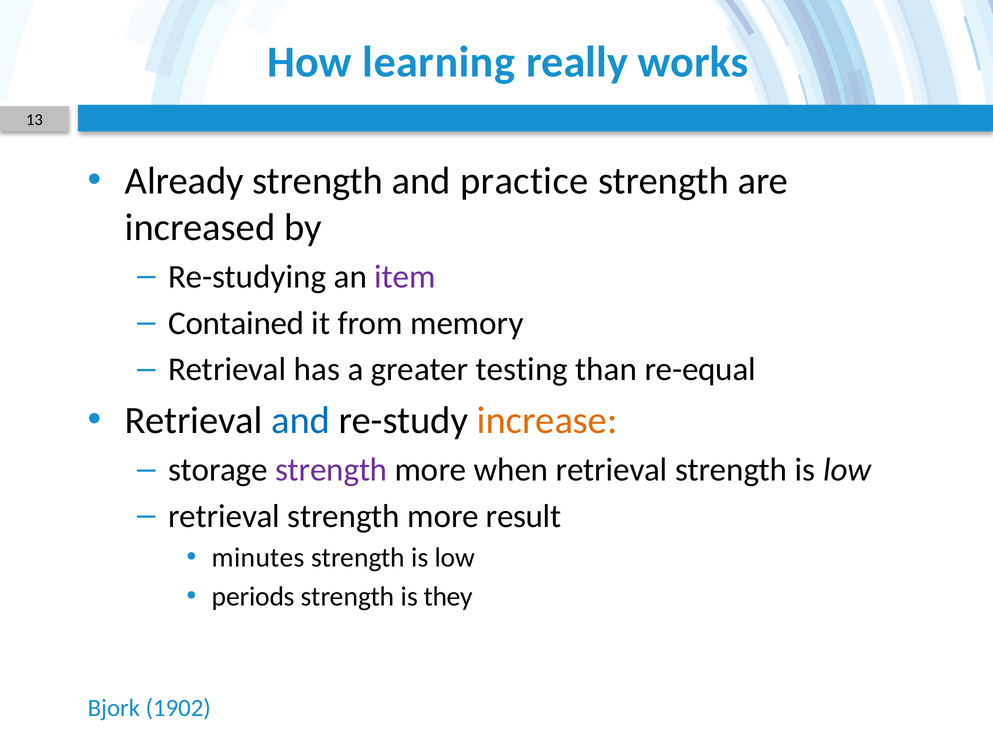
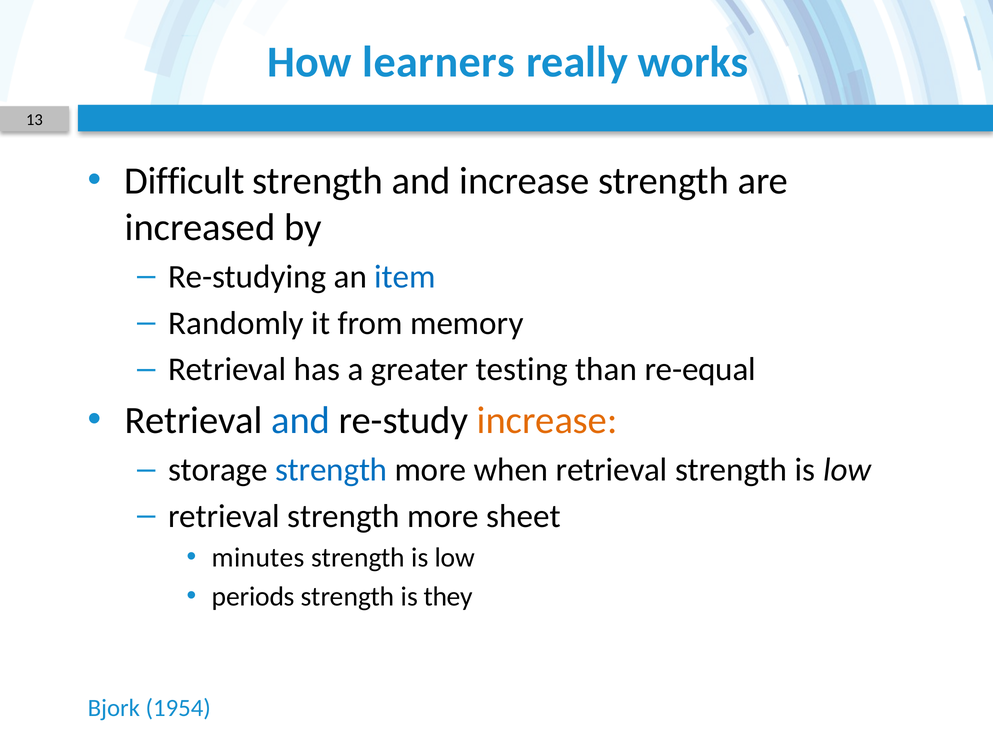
learning: learning -> learners
Already: Already -> Difficult
and practice: practice -> increase
item colour: purple -> blue
Contained: Contained -> Randomly
strength at (331, 470) colour: purple -> blue
result: result -> sheet
1902: 1902 -> 1954
